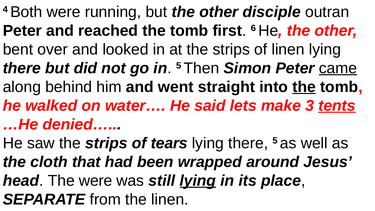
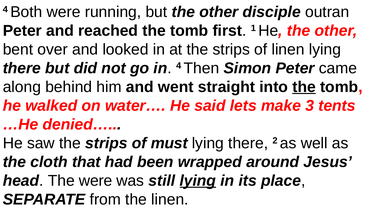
6: 6 -> 1
in 5: 5 -> 4
came underline: present -> none
tents underline: present -> none
tears: tears -> must
there 5: 5 -> 2
